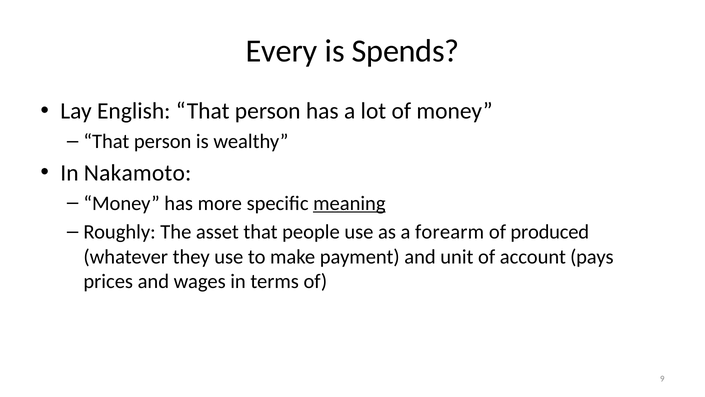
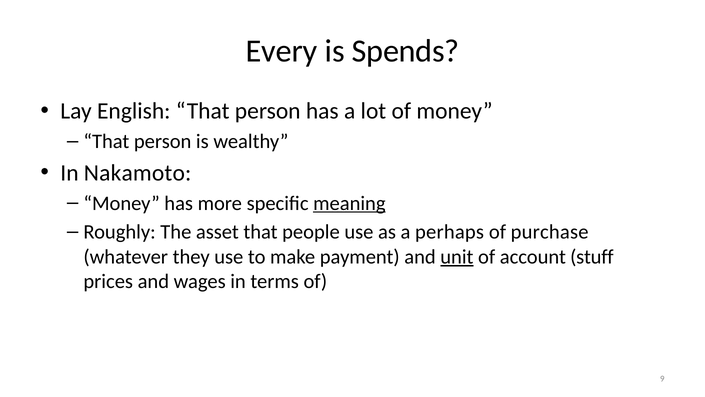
forearm: forearm -> perhaps
produced: produced -> purchase
unit underline: none -> present
pays: pays -> stuff
